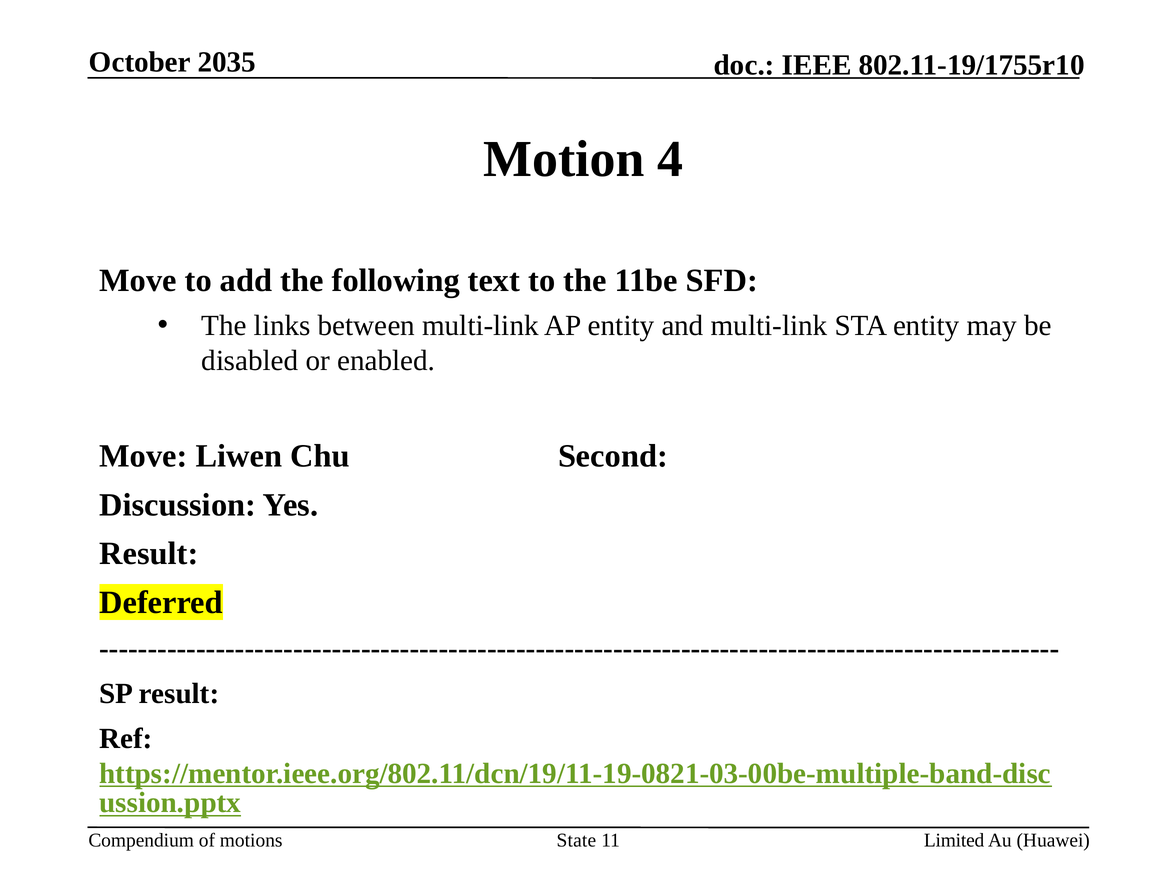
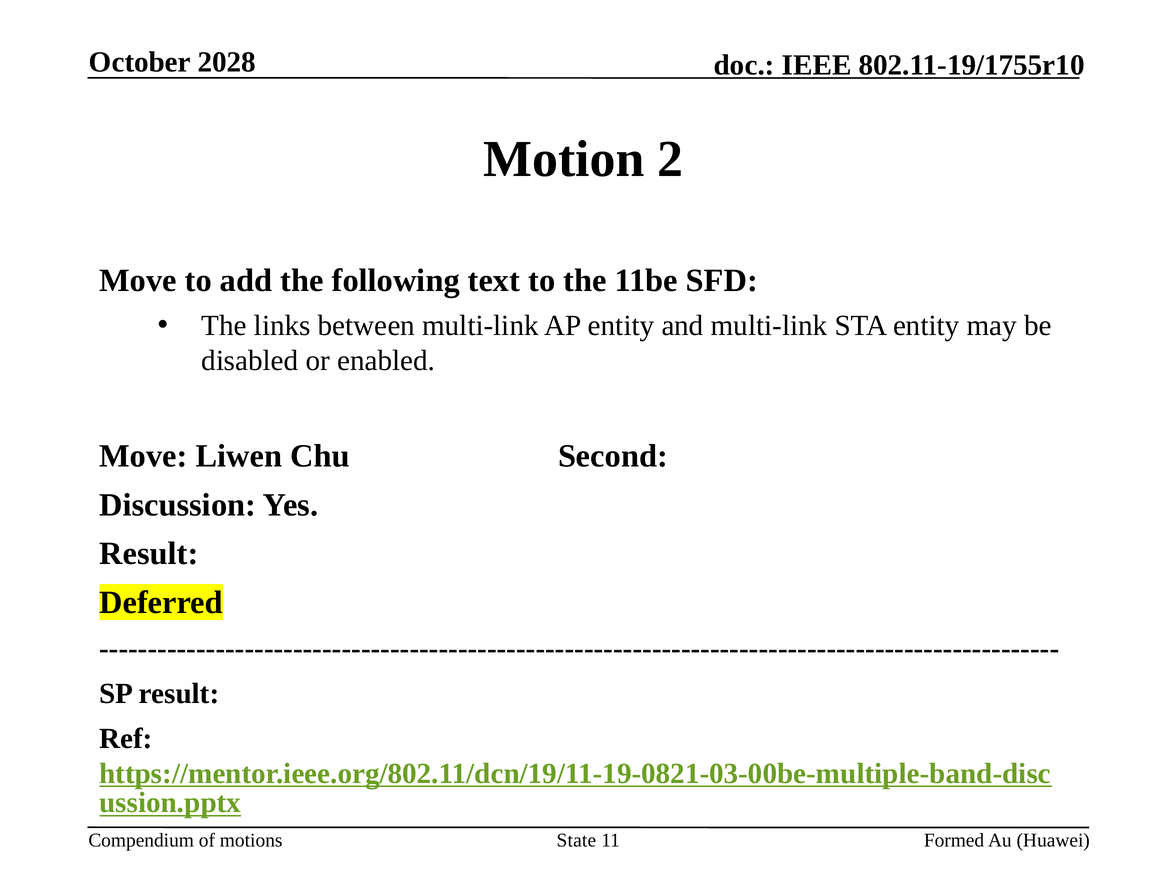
2035: 2035 -> 2028
4: 4 -> 2
Limited: Limited -> Formed
